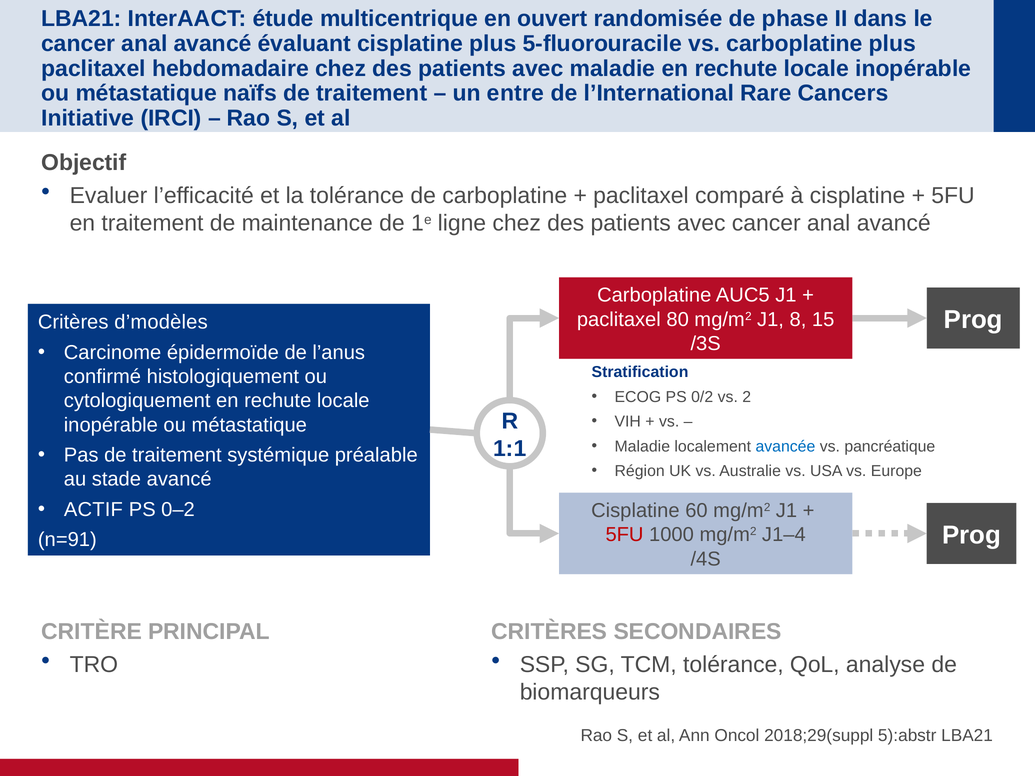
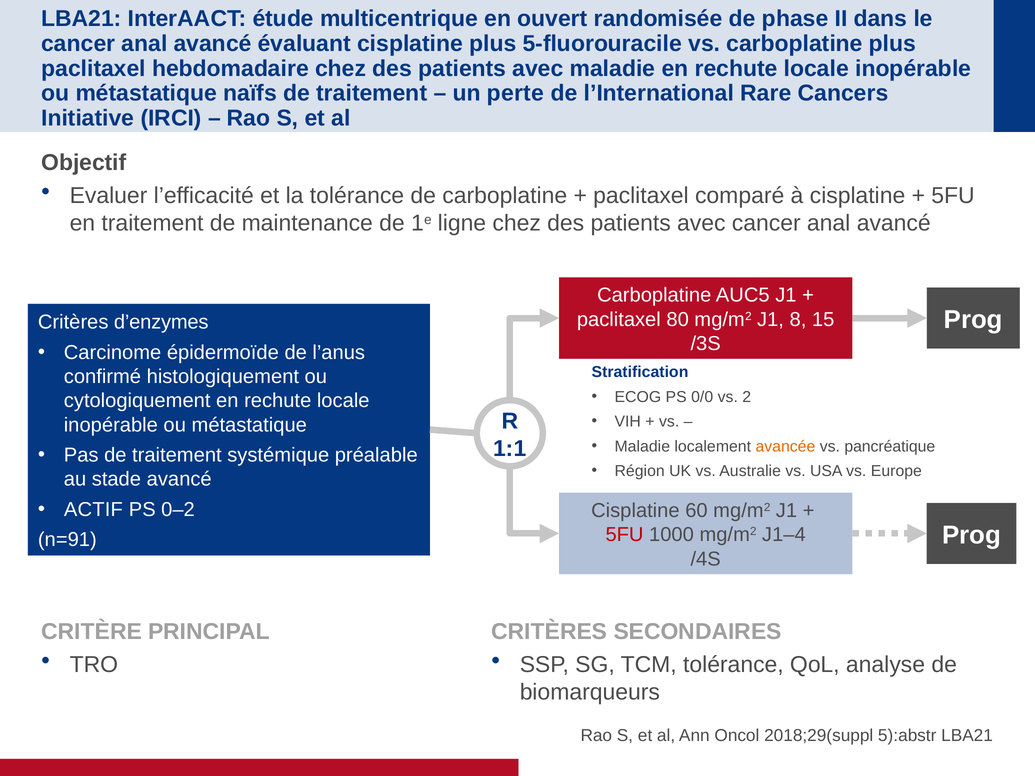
entre: entre -> perte
d’modèles: d’modèles -> d’enzymes
0/2: 0/2 -> 0/0
avancée colour: blue -> orange
